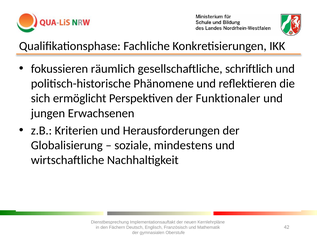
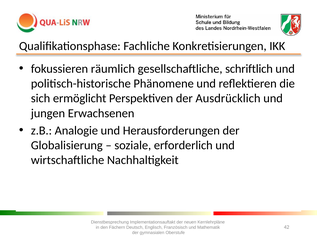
Funktionaler: Funktionaler -> Ausdrücklich
Kriterien: Kriterien -> Analogie
mindestens: mindestens -> erforderlich
